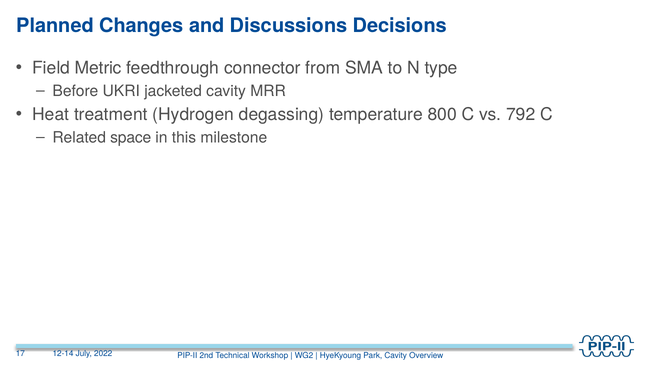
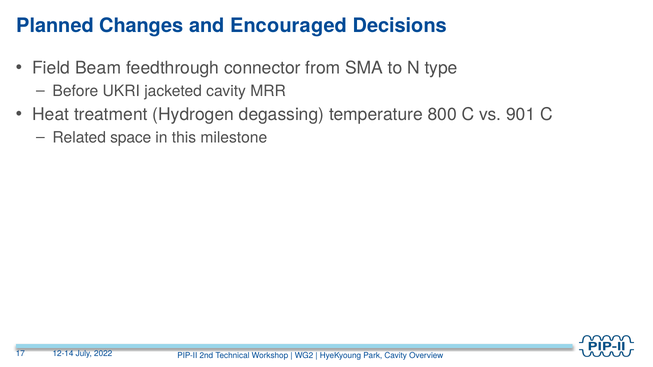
Discussions: Discussions -> Encouraged
Metric: Metric -> Beam
792: 792 -> 901
